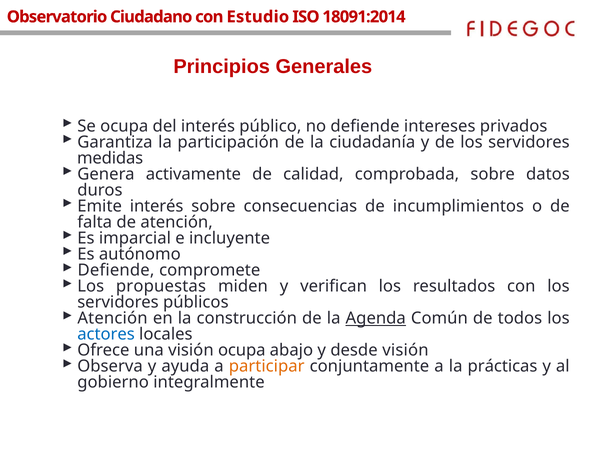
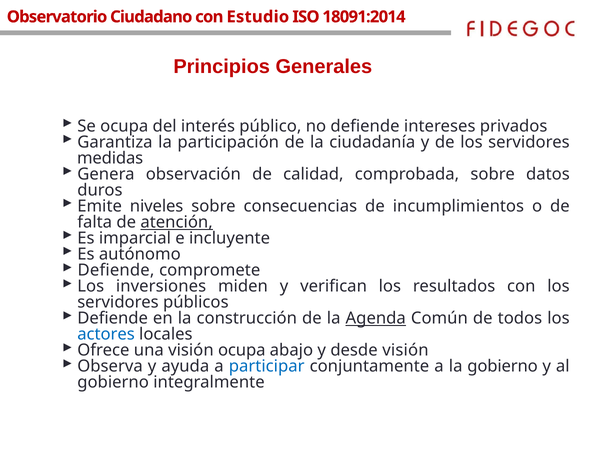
activamente: activamente -> observación
Emite interés: interés -> niveles
atención at (177, 222) underline: none -> present
propuestas: propuestas -> inversiones
Atención at (113, 318): Atención -> Defiende
participar colour: orange -> blue
la prácticas: prácticas -> gobierno
